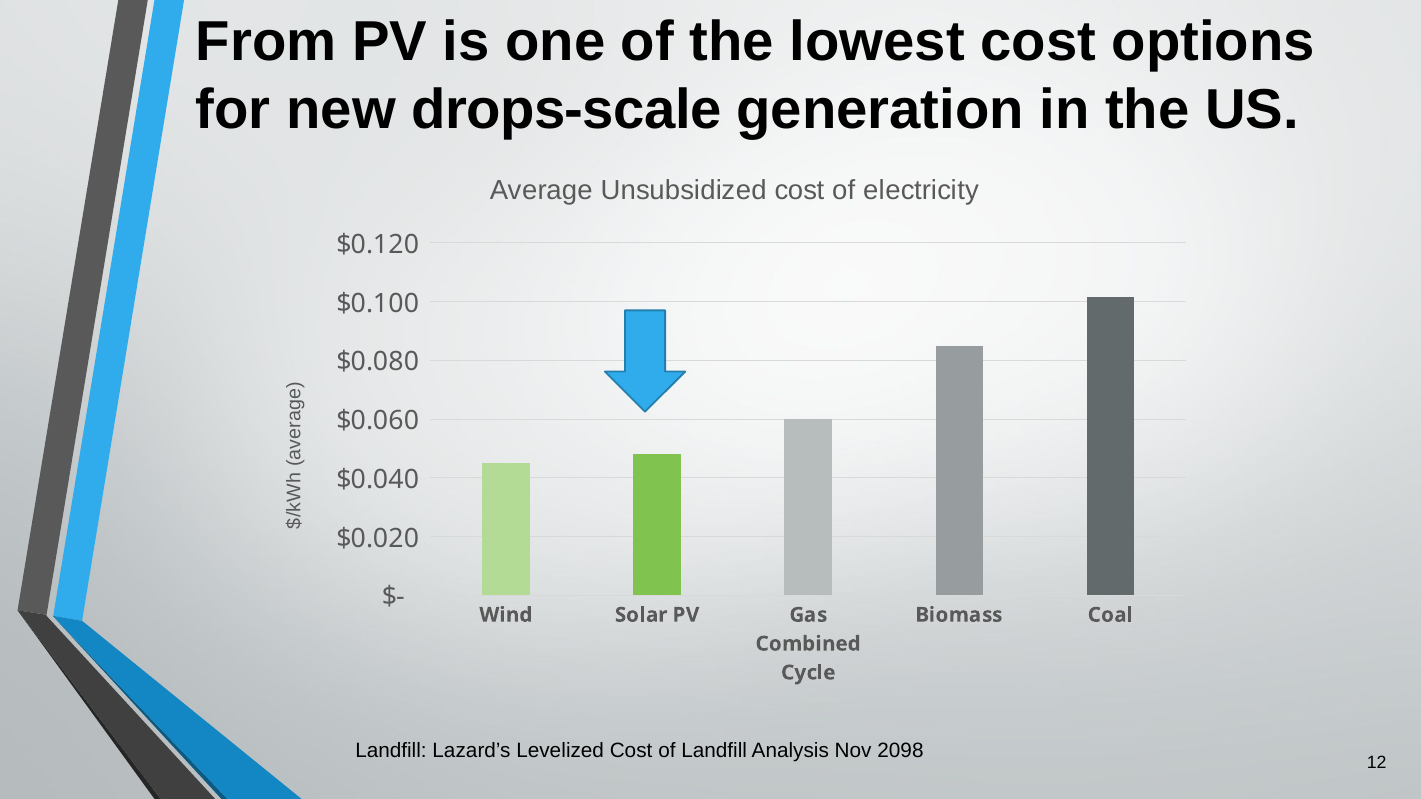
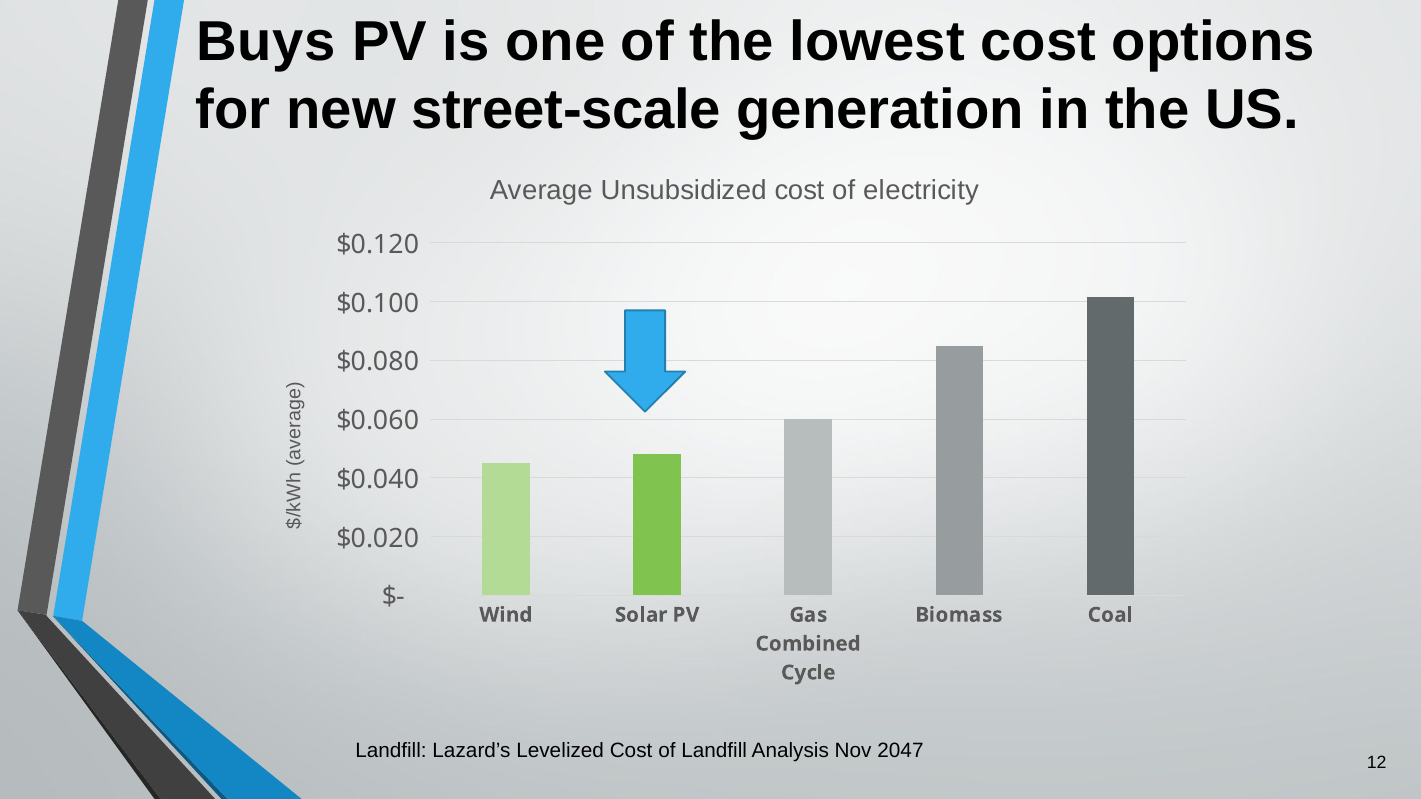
From: From -> Buys
drops-scale: drops-scale -> street-scale
2098: 2098 -> 2047
